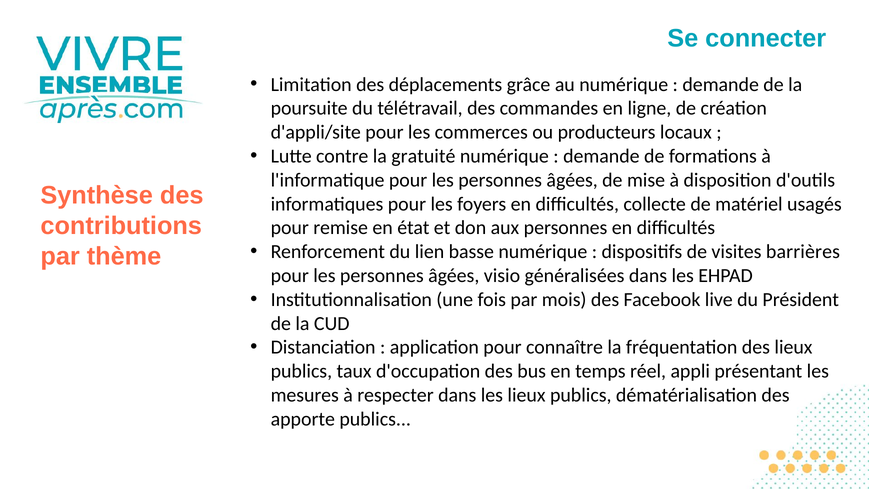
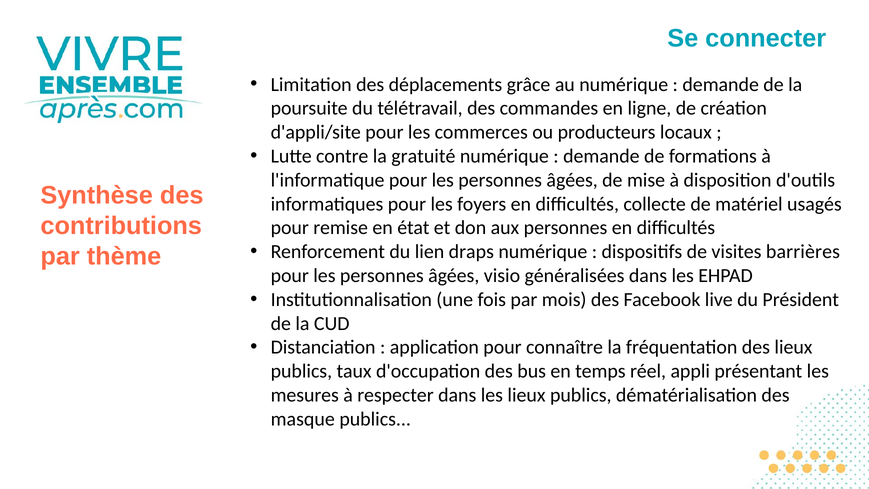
basse: basse -> draps
apporte: apporte -> masque
